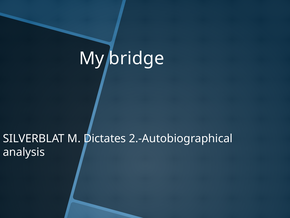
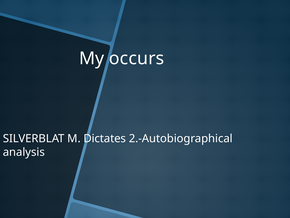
bridge: bridge -> occurs
